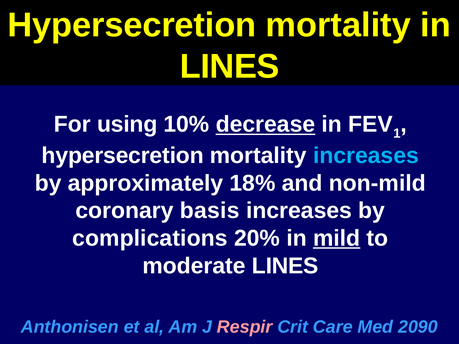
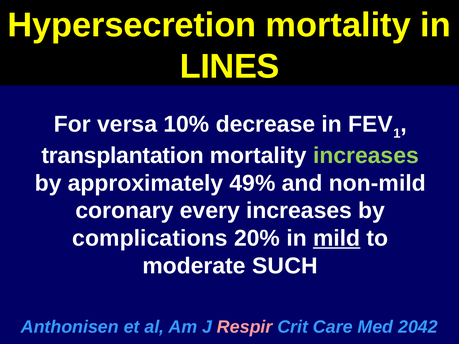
using: using -> versa
decrease underline: present -> none
hypersecretion at (123, 156): hypersecretion -> transplantation
increases at (366, 156) colour: light blue -> light green
18%: 18% -> 49%
basis: basis -> every
moderate LINES: LINES -> SUCH
2090: 2090 -> 2042
